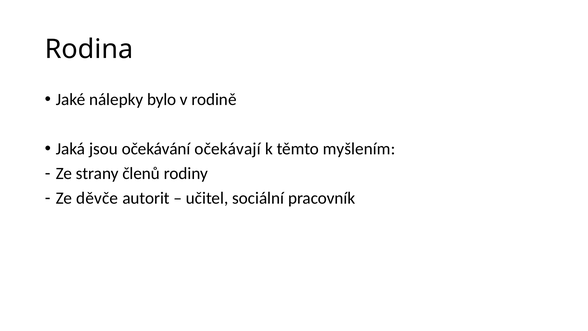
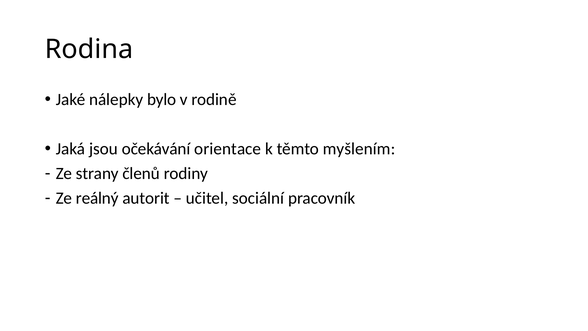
očekávají: očekávají -> orientace
děvče: děvče -> reálný
